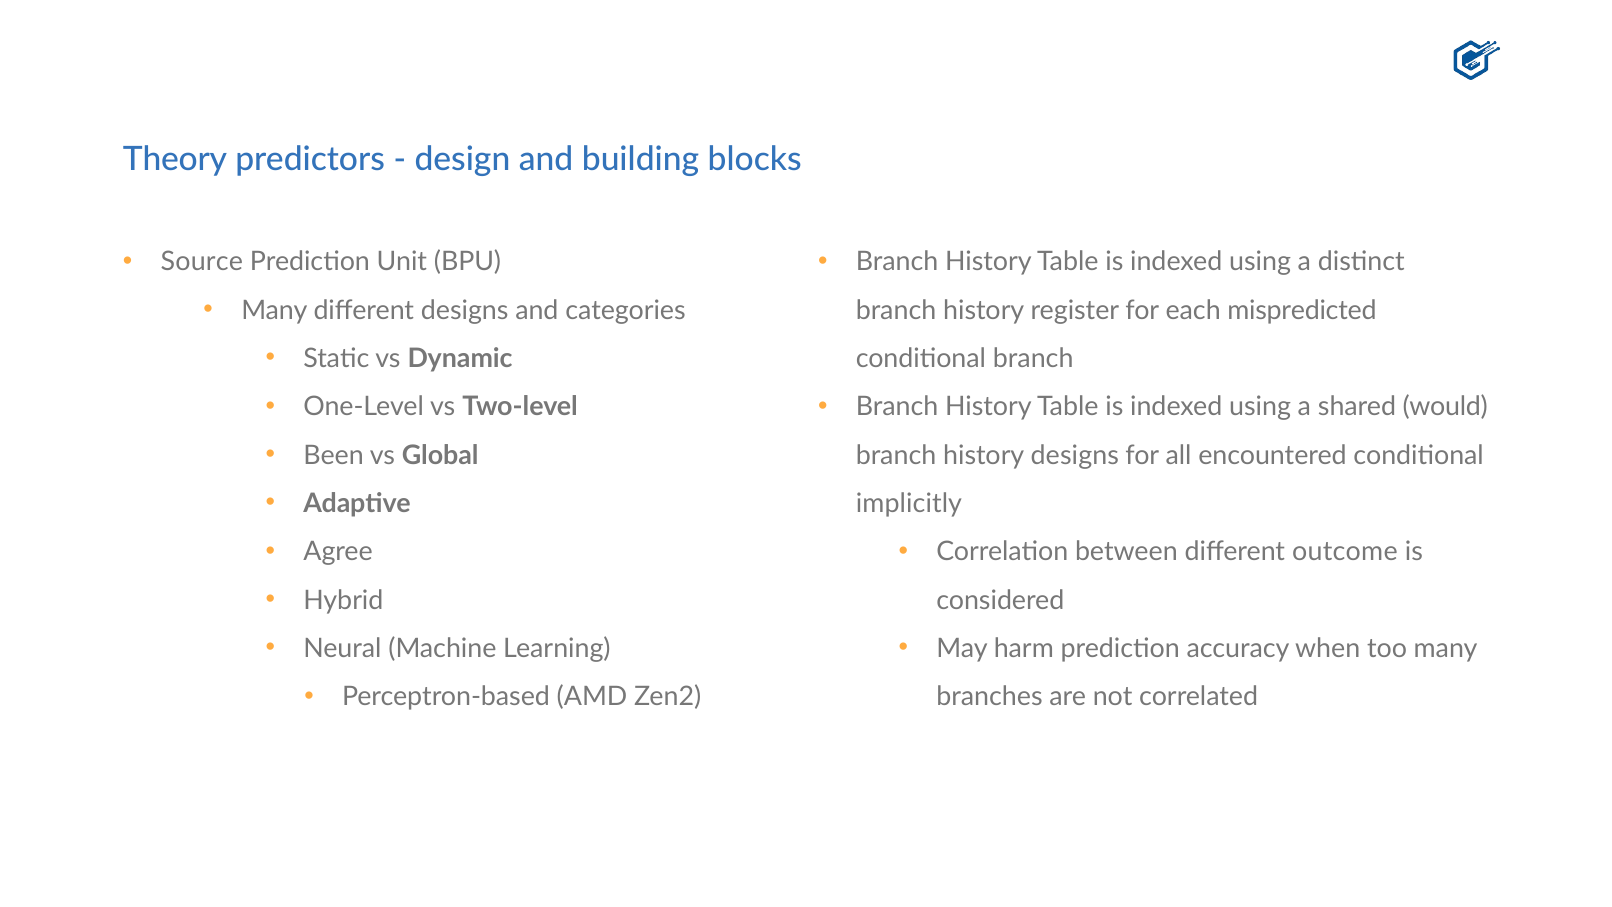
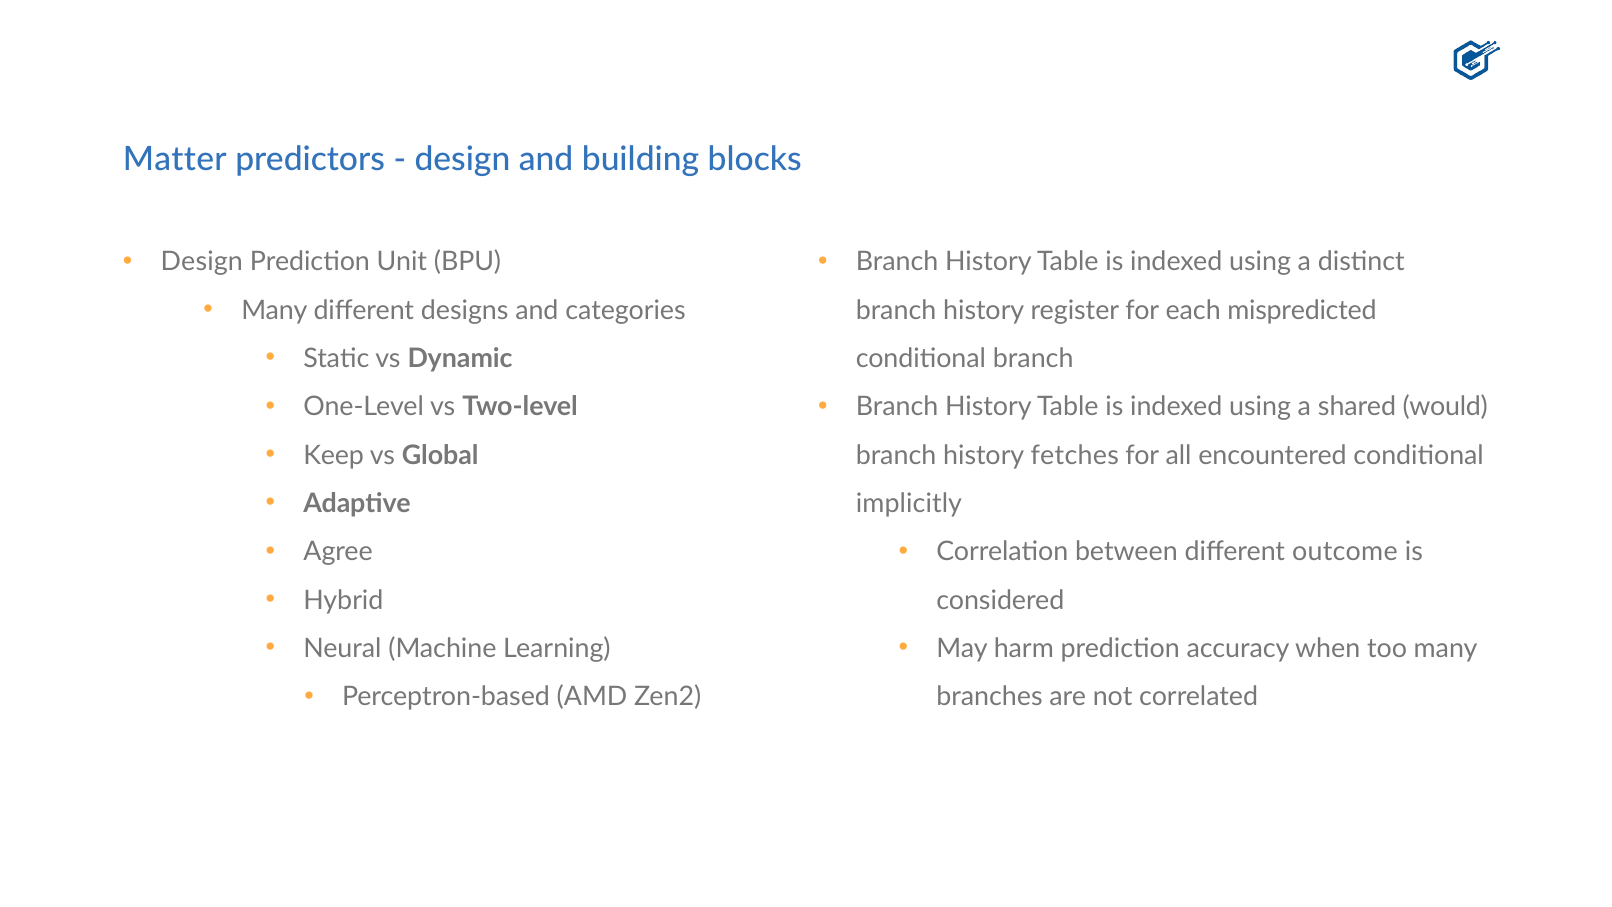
Theory: Theory -> Matter
Source at (202, 262): Source -> Design
Been: Been -> Keep
history designs: designs -> fetches
